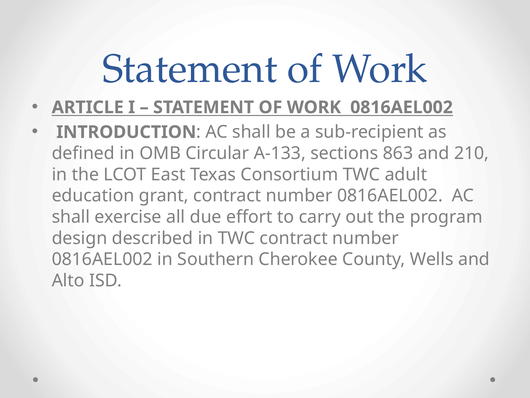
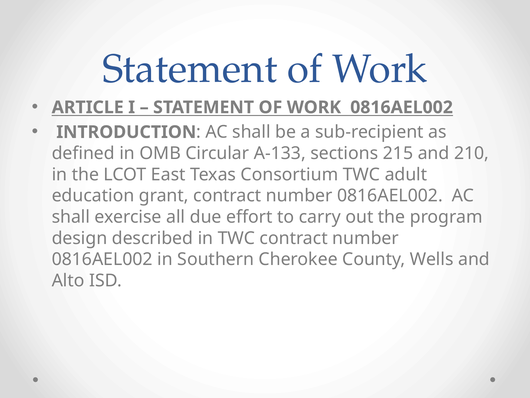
863: 863 -> 215
